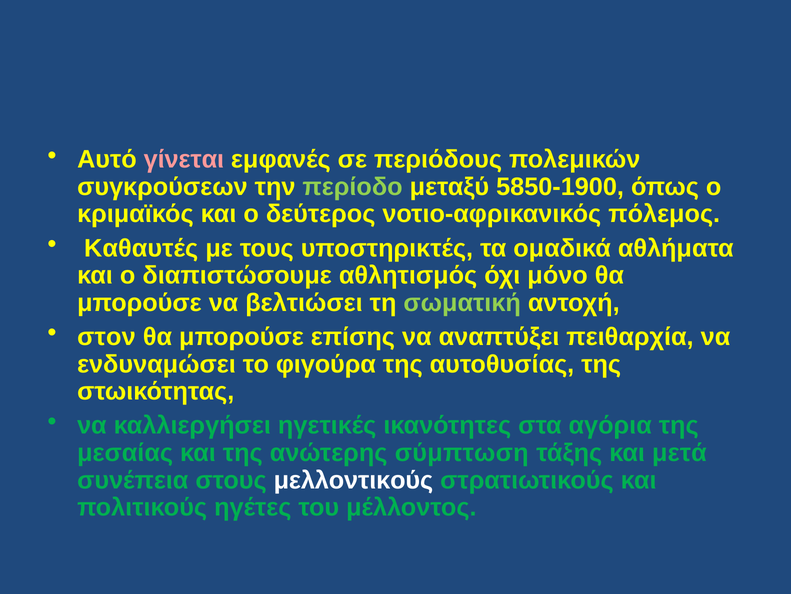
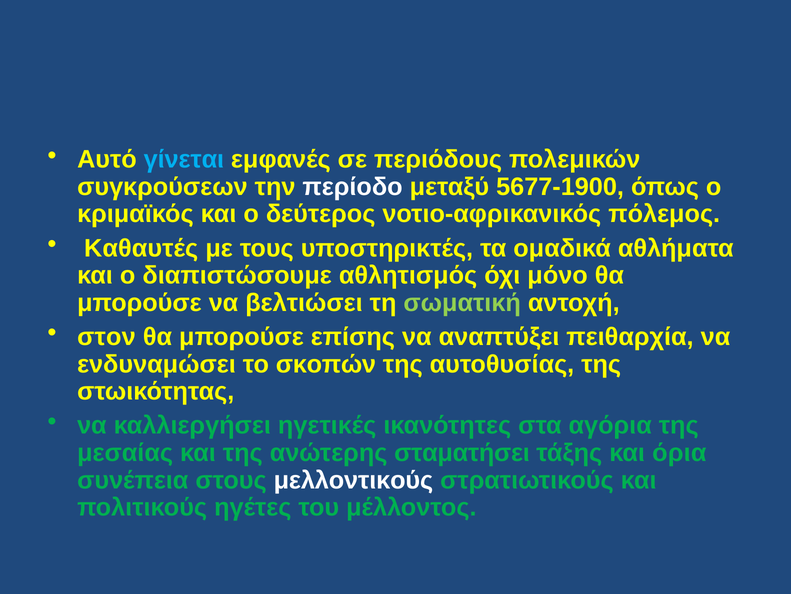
γίνεται colour: pink -> light blue
περίοδο colour: light green -> white
5850-1900: 5850-1900 -> 5677-1900
φιγούρα: φιγούρα -> σκοπών
σύμπτωση: σύμπτωση -> σταματήσει
μετά: μετά -> όρια
